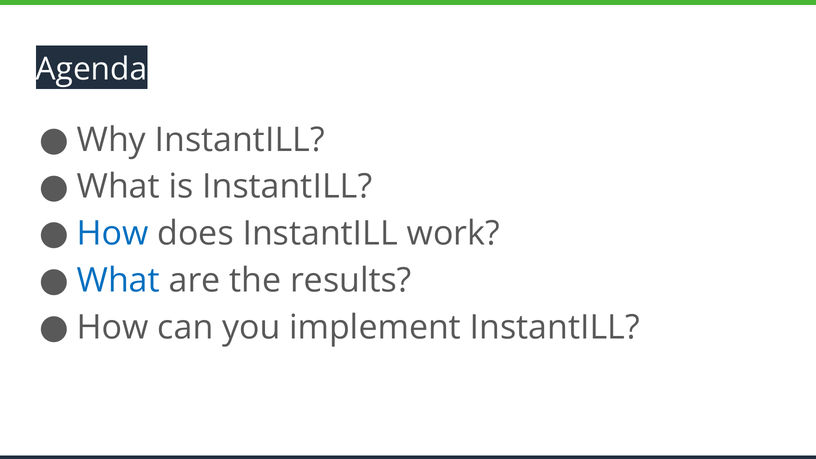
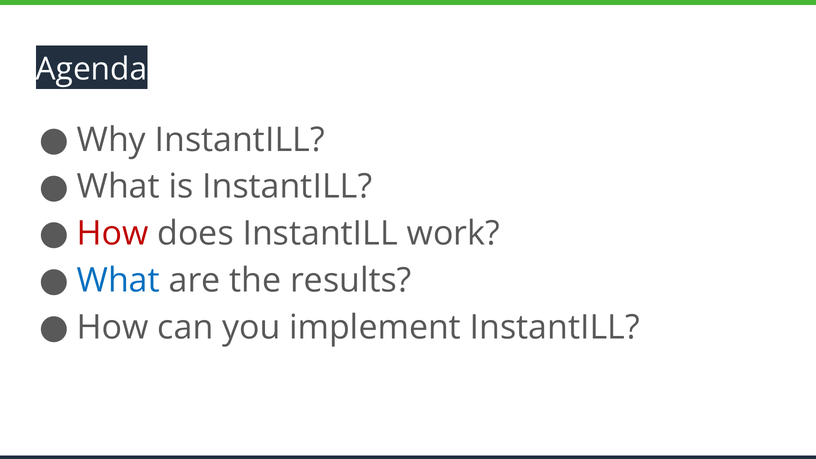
How at (113, 234) colour: blue -> red
